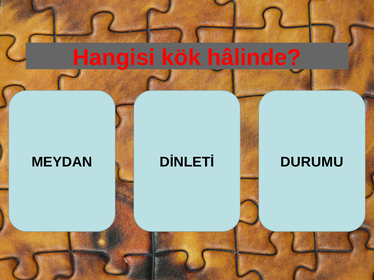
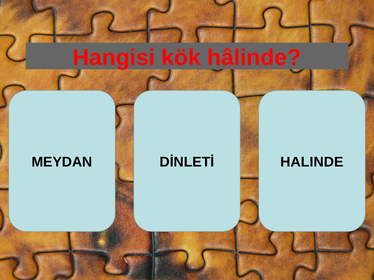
DURUMU: DURUMU -> HALINDE
